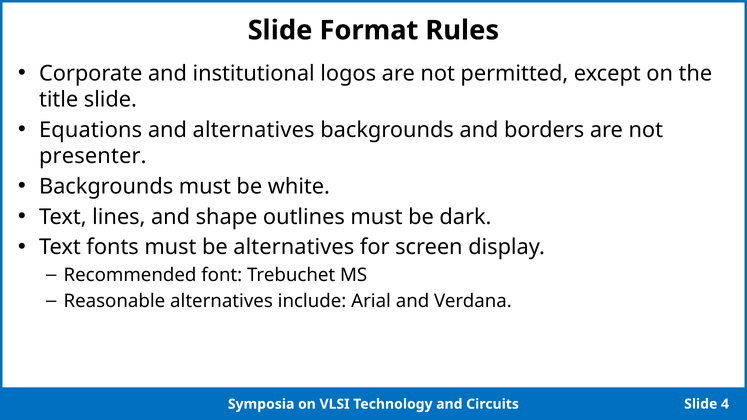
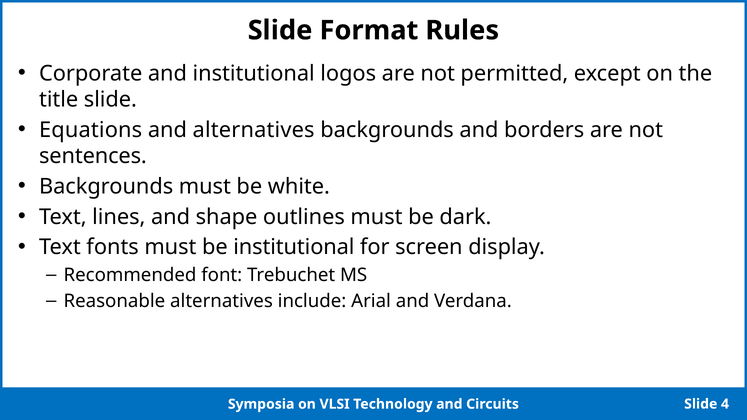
presenter: presenter -> sentences
be alternatives: alternatives -> institutional
